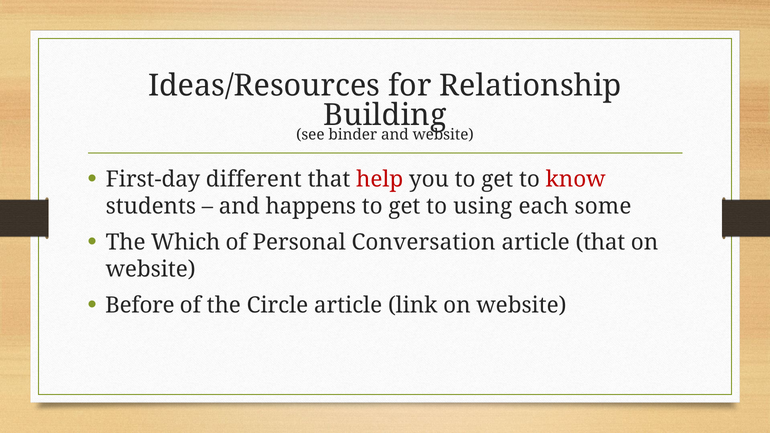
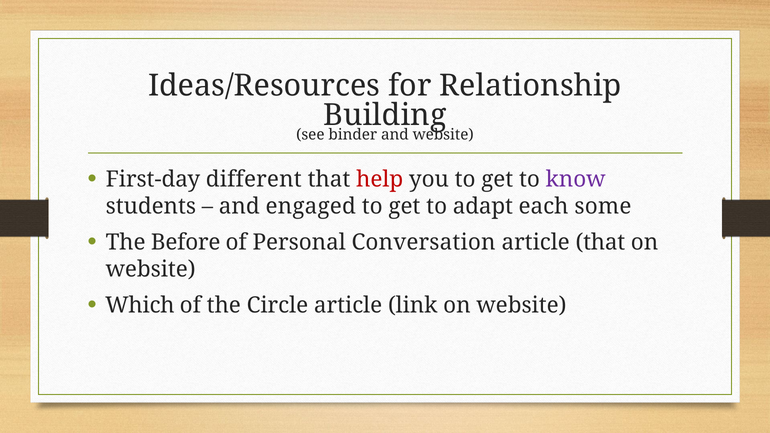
know colour: red -> purple
happens: happens -> engaged
using: using -> adapt
Which: Which -> Before
Before: Before -> Which
